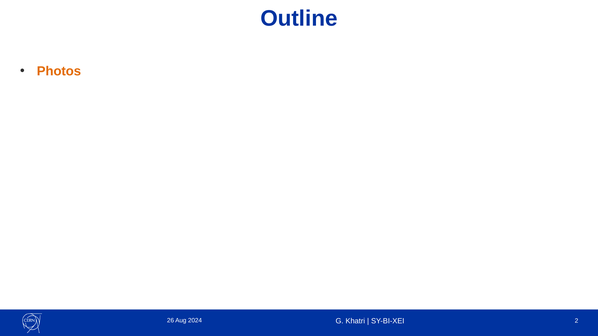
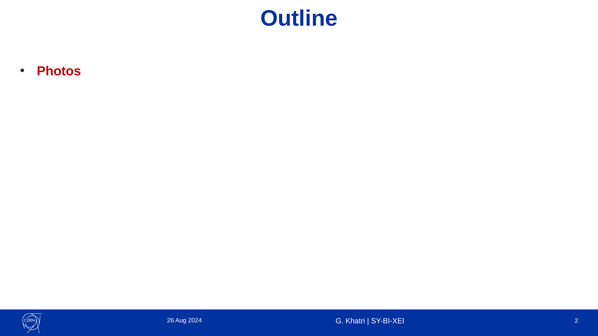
Photos colour: orange -> red
